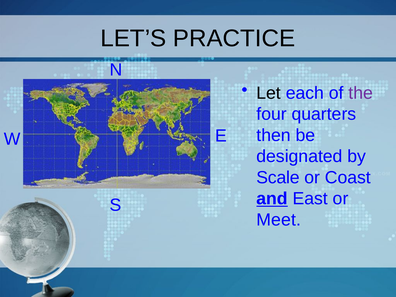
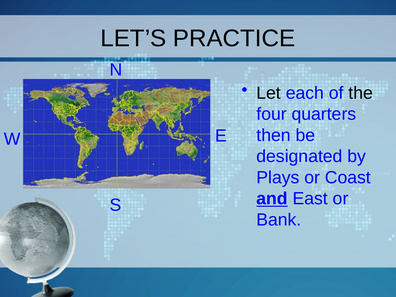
the colour: purple -> black
Scale: Scale -> Plays
Meet: Meet -> Bank
